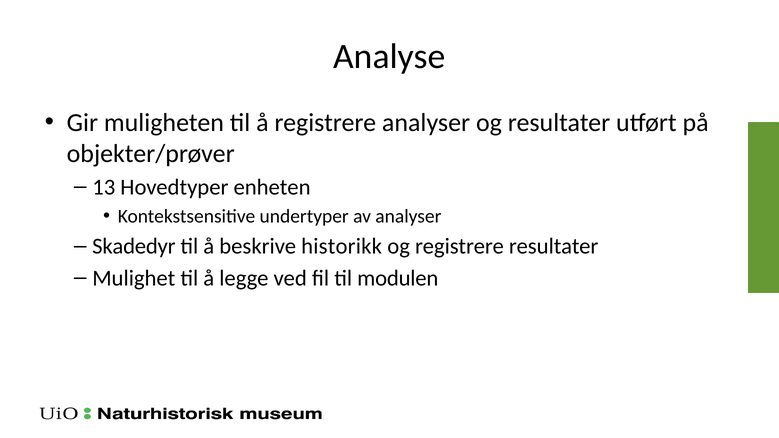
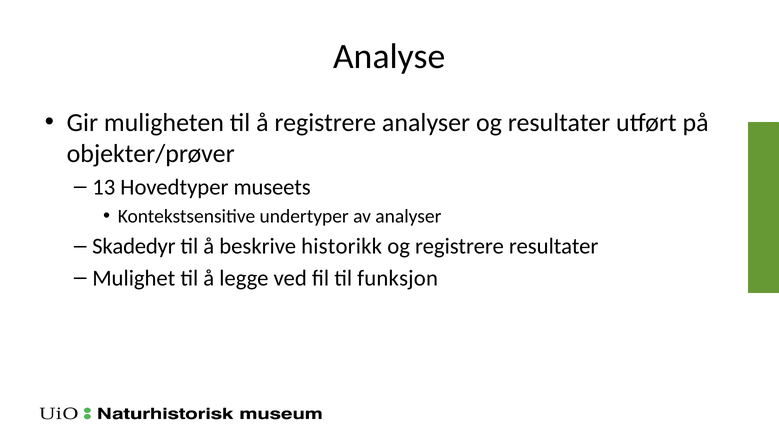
enheten: enheten -> museets
modulen: modulen -> funksjon
